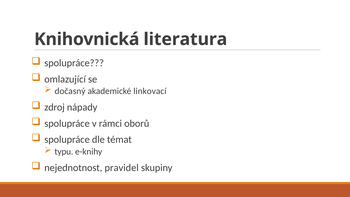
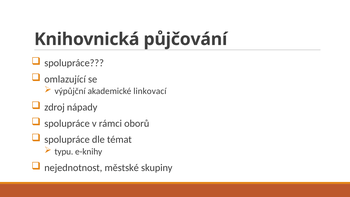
literatura: literatura -> půjčování
dočasný: dočasný -> výpůjční
pravidel: pravidel -> městské
